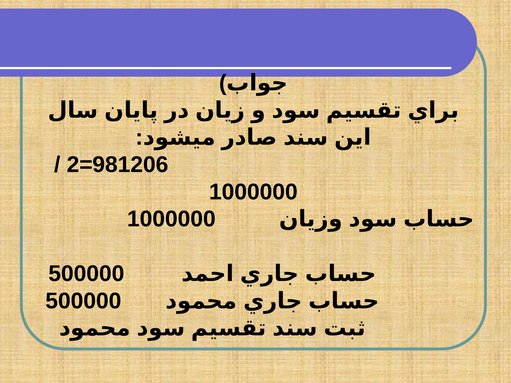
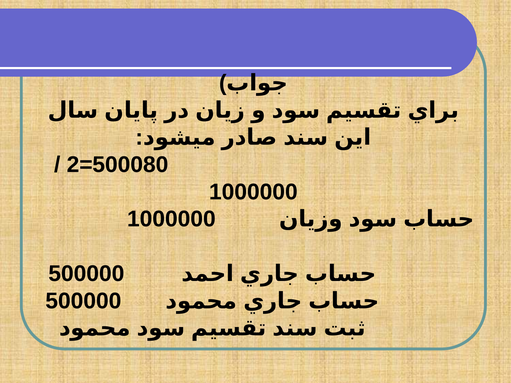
981206: 981206 -> 500080
